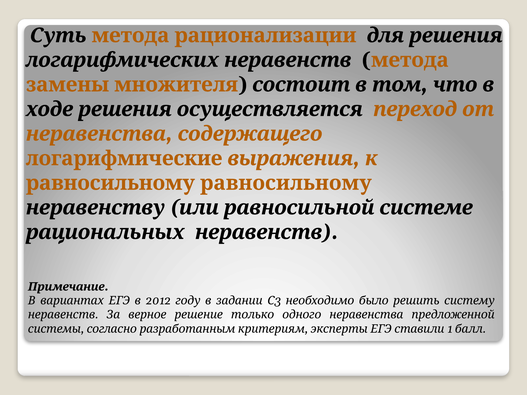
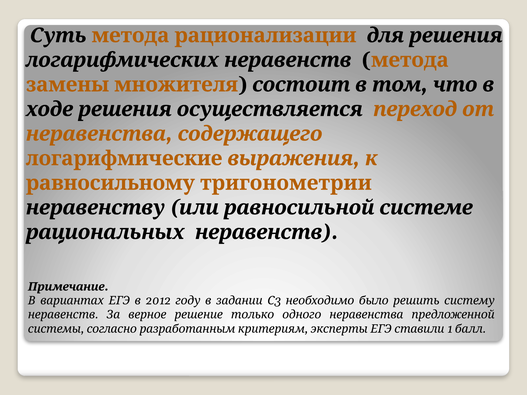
равносильному равносильному: равносильному -> тригонометрии
